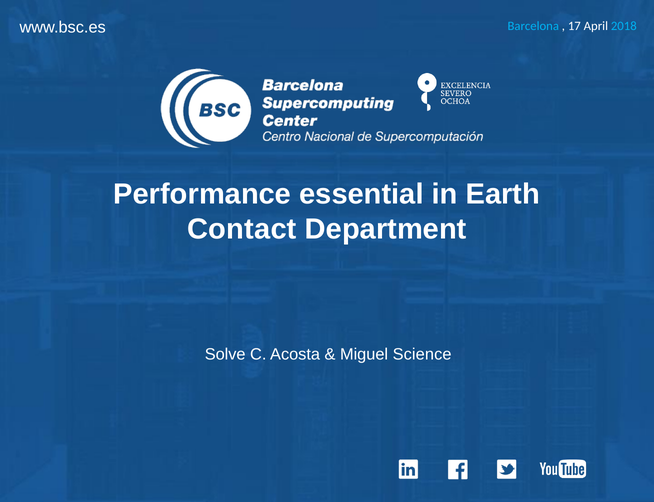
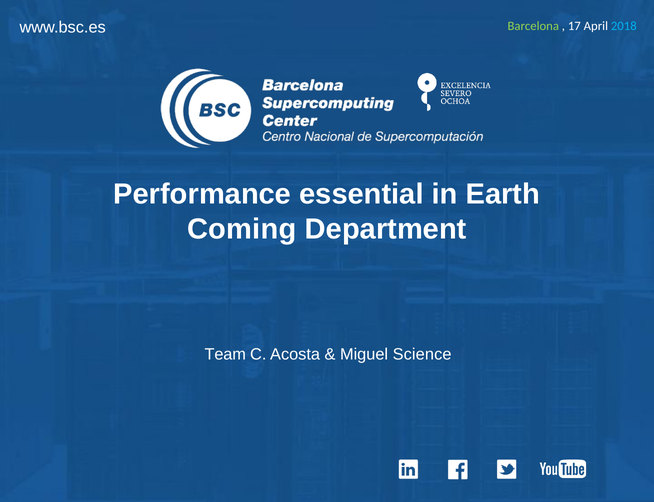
Barcelona colour: light blue -> light green
Contact: Contact -> Coming
Solve: Solve -> Team
